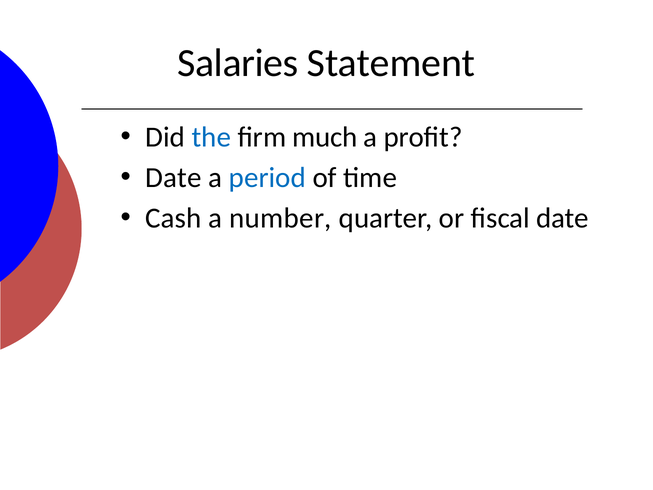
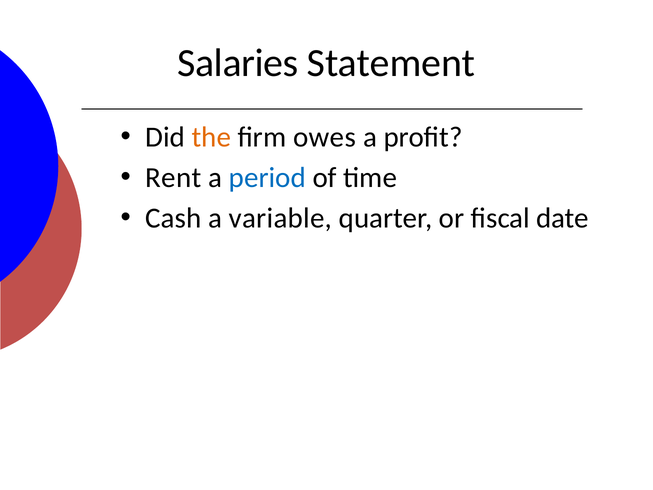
the colour: blue -> orange
much: much -> owes
Date at (174, 178): Date -> Rent
number: number -> variable
